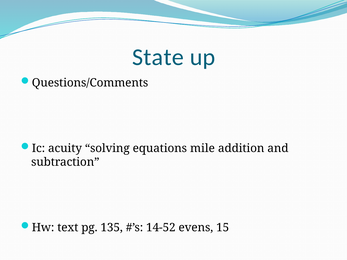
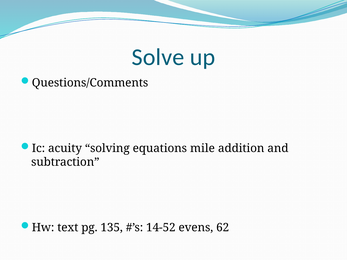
State: State -> Solve
15: 15 -> 62
